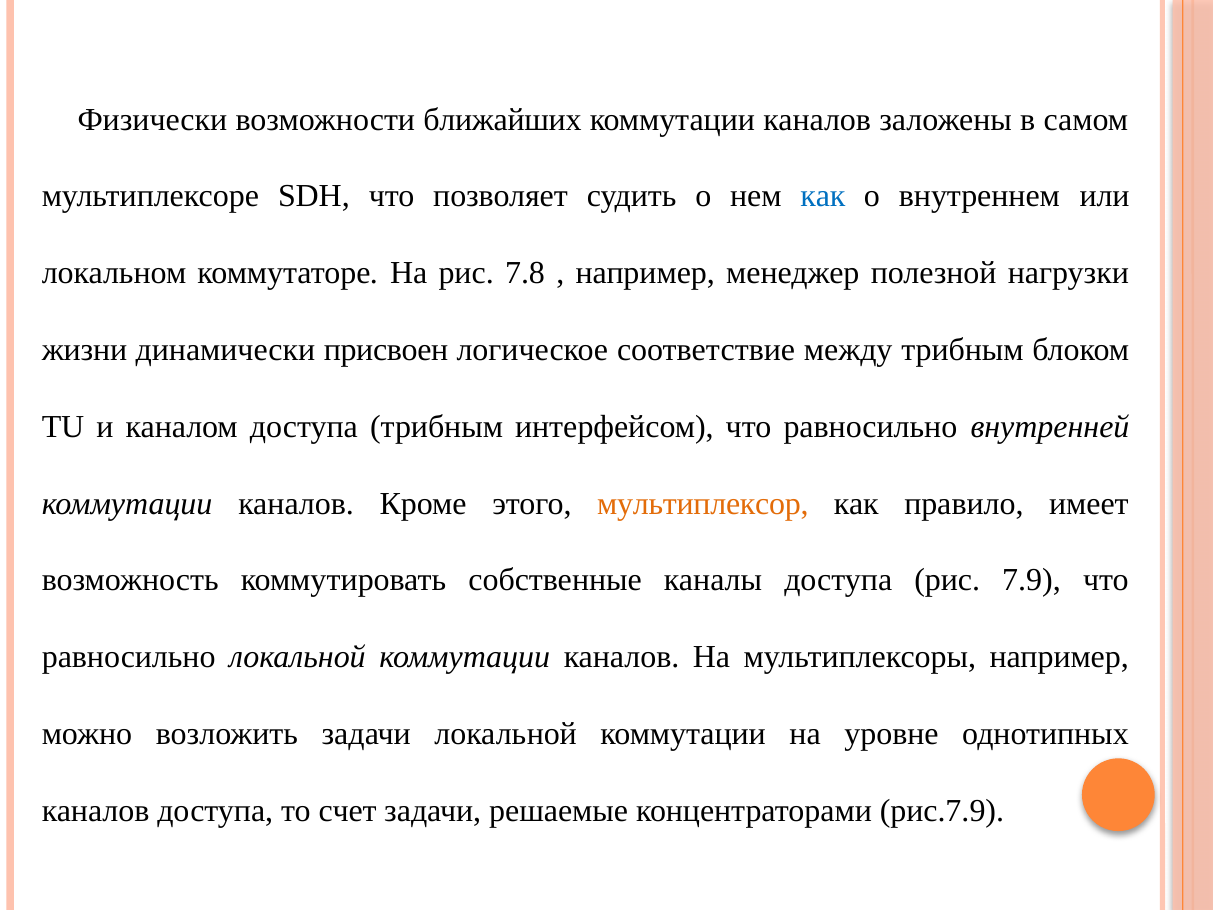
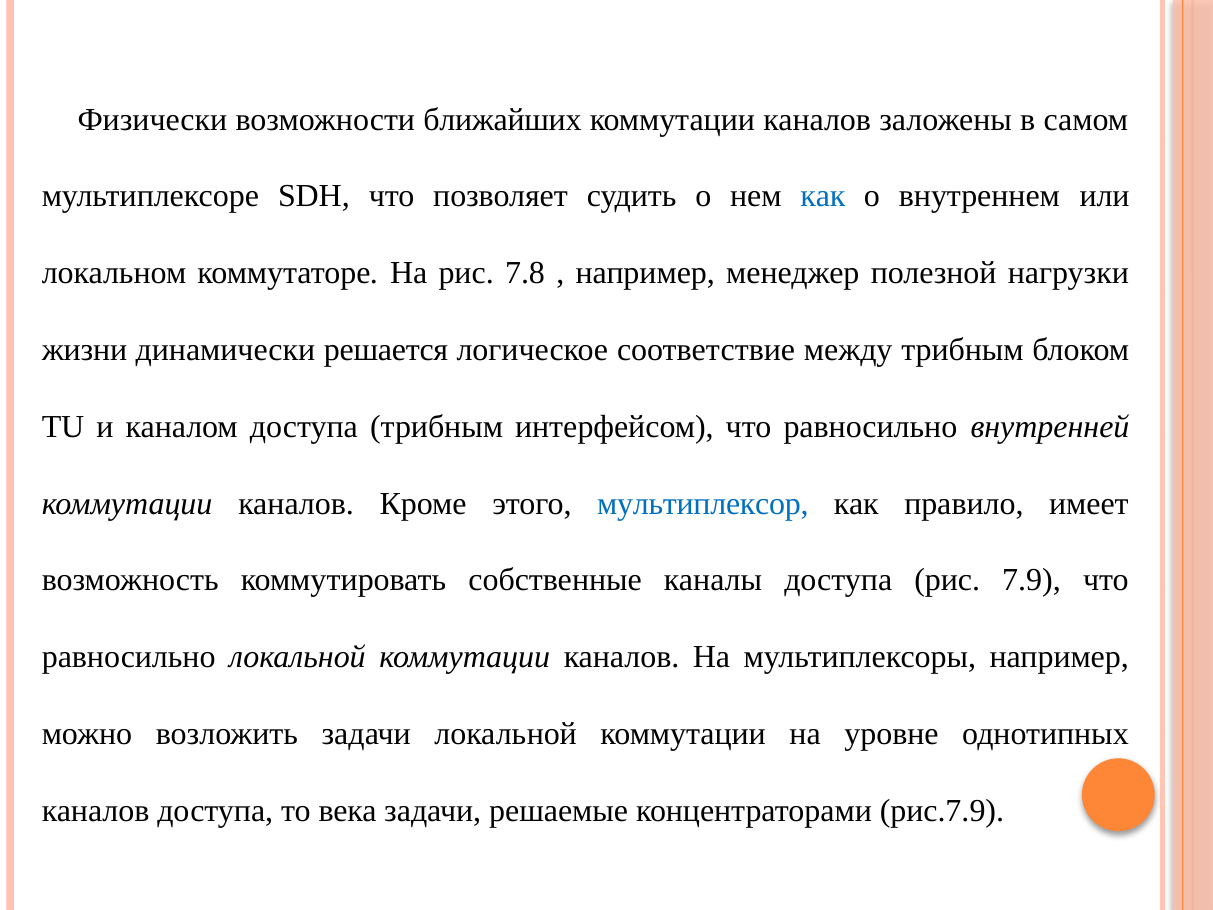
присвоен: присвоен -> решается
мультиплексор colour: orange -> blue
счет: счет -> века
